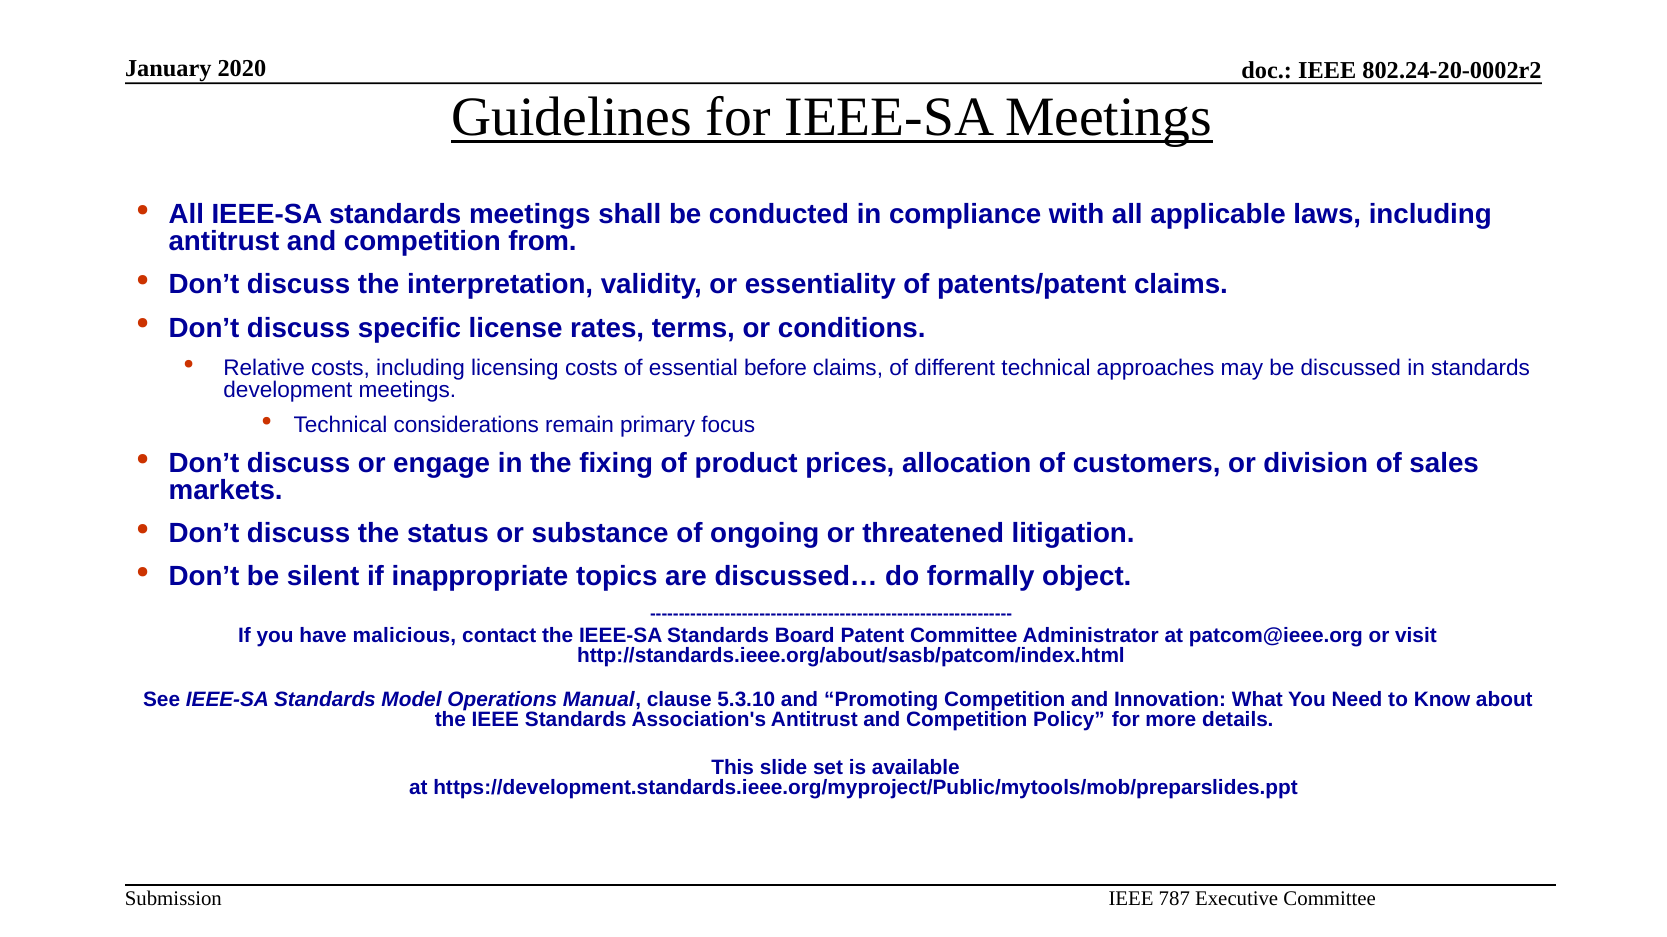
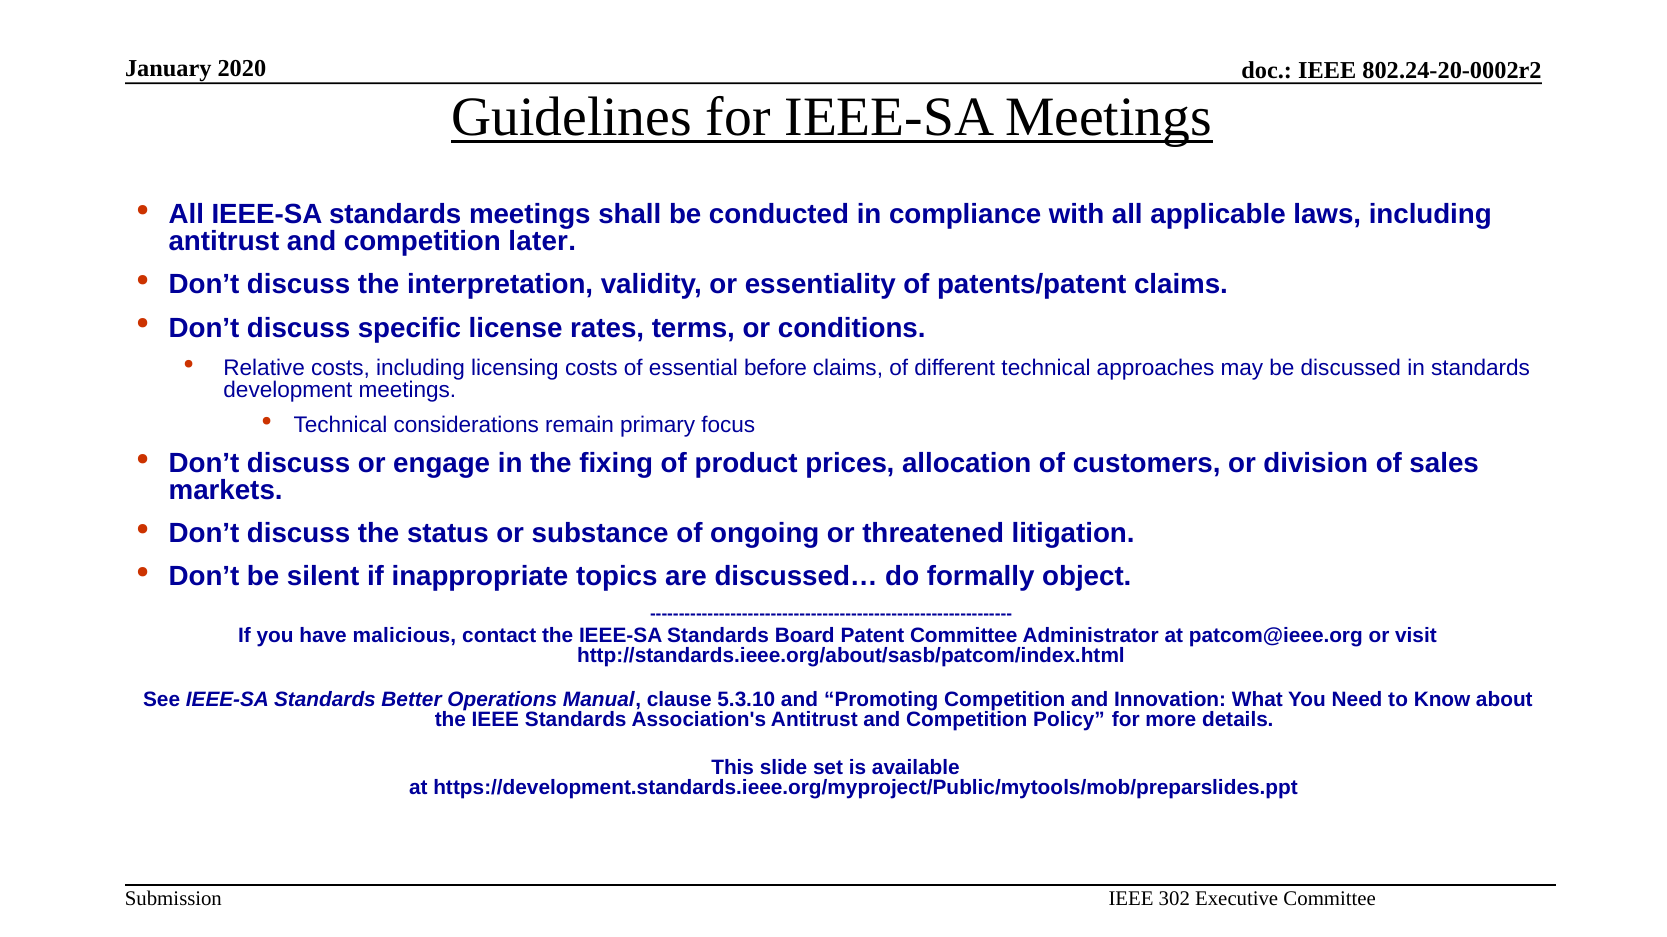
from: from -> later
Model: Model -> Better
787: 787 -> 302
